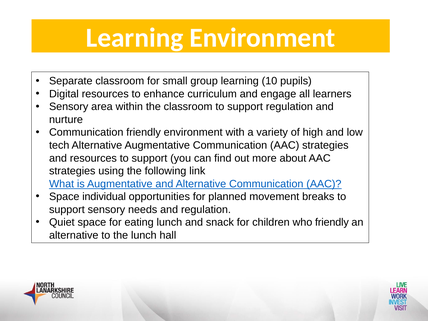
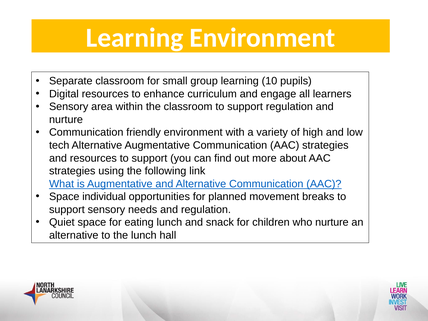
who friendly: friendly -> nurture
